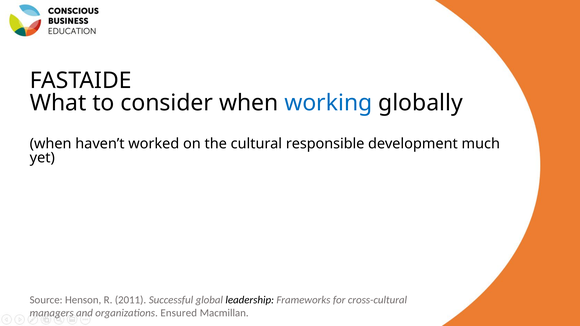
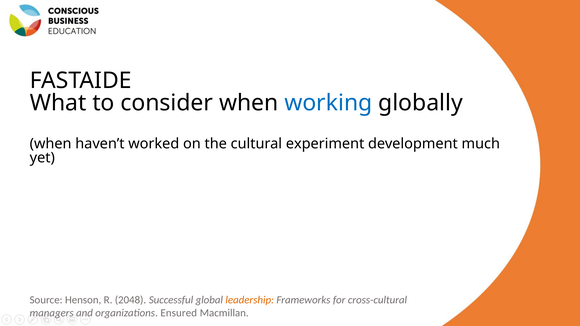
responsible: responsible -> experiment
2011: 2011 -> 2048
leadership colour: black -> orange
